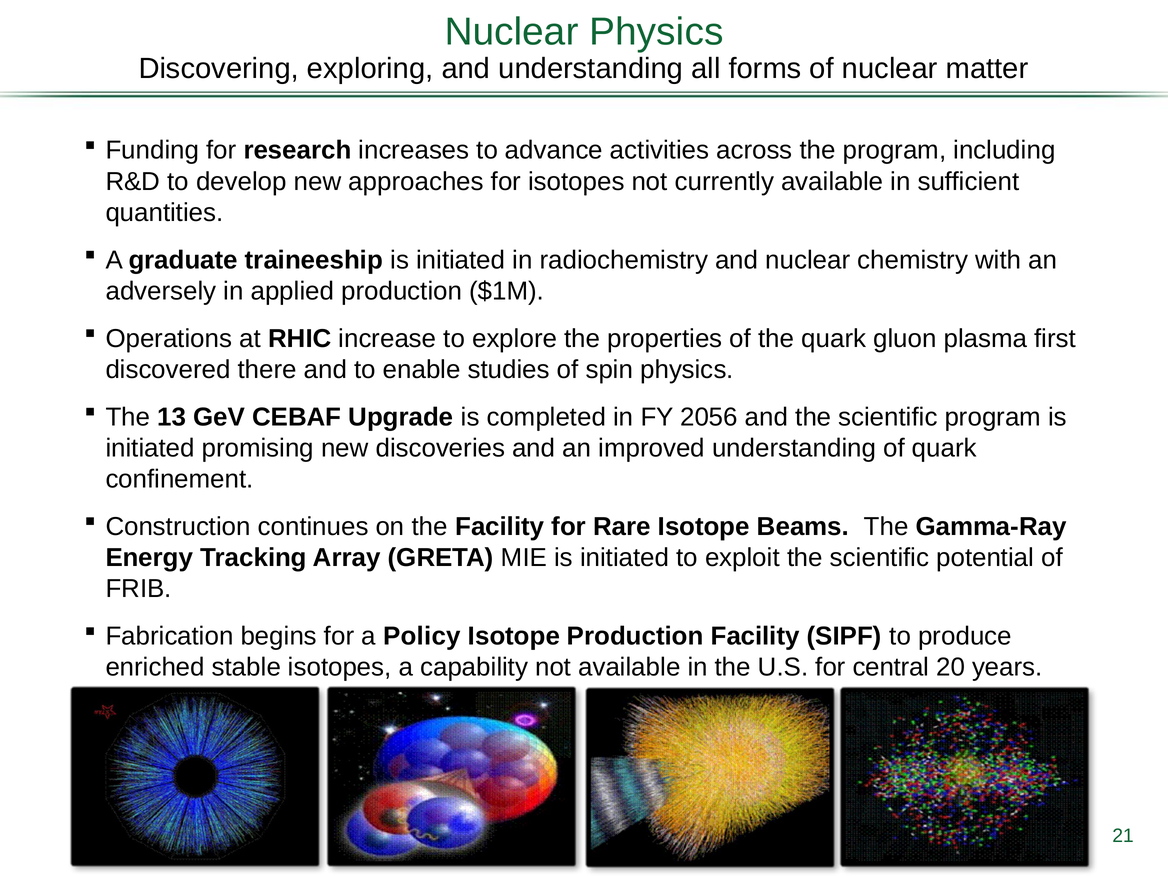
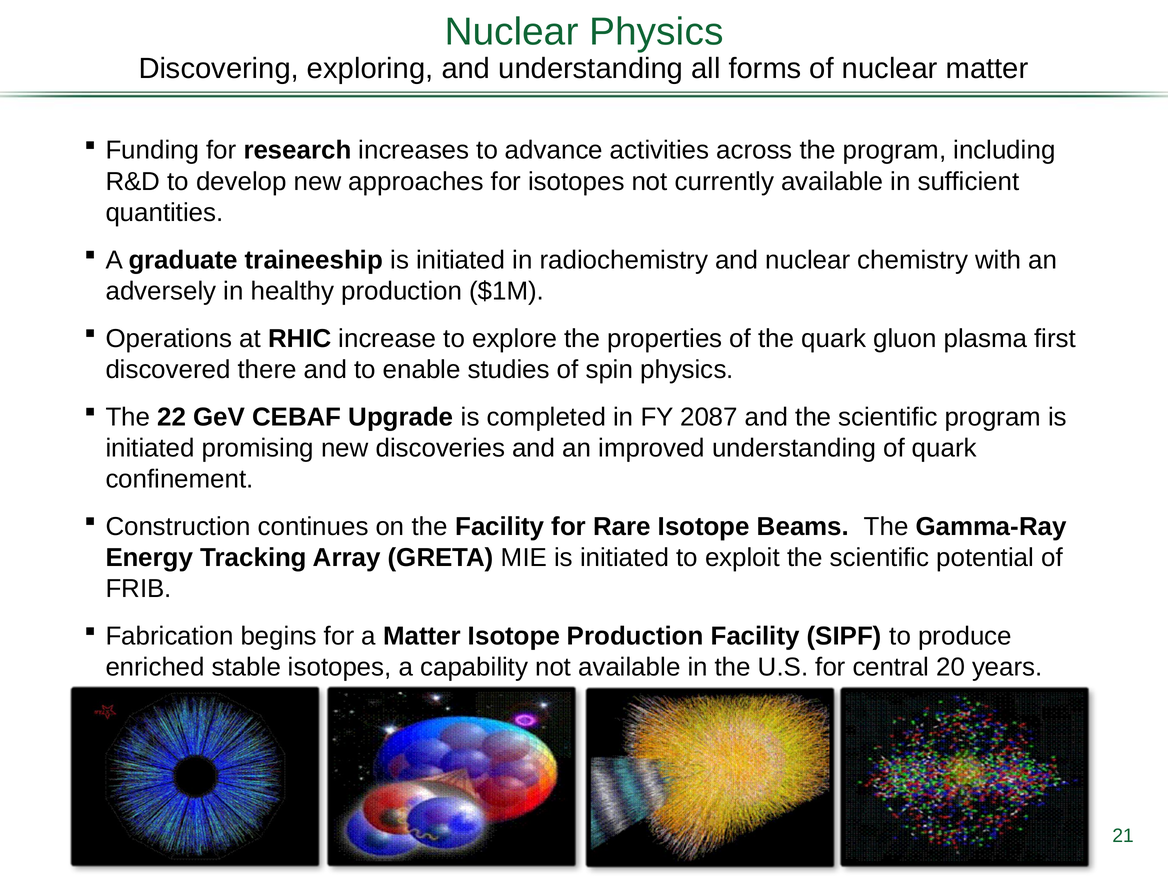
applied: applied -> healthy
13: 13 -> 22
2056: 2056 -> 2087
a Policy: Policy -> Matter
